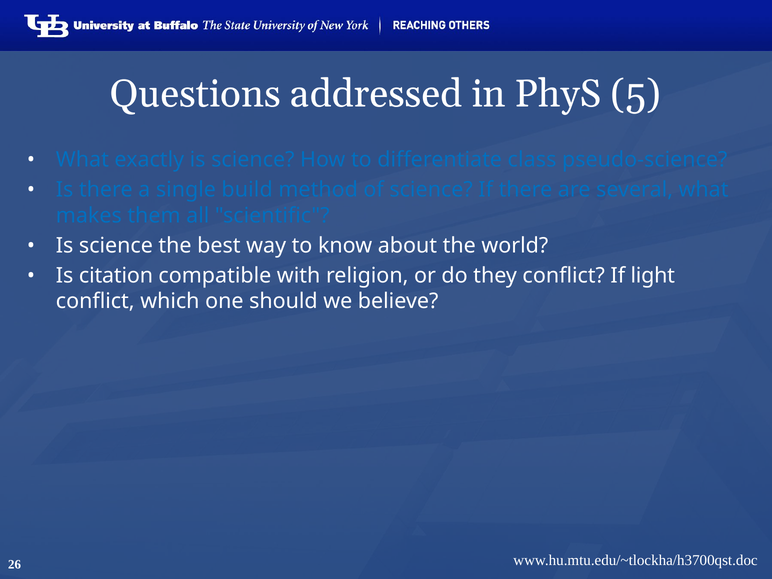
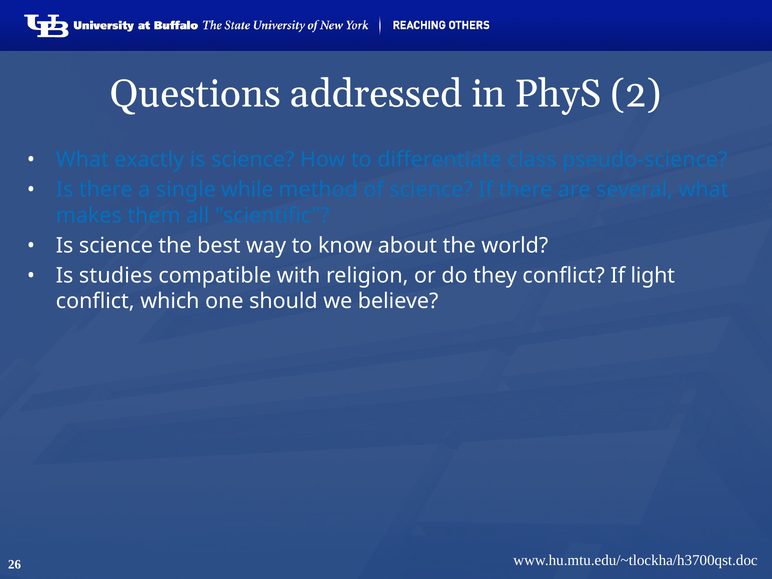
5: 5 -> 2
build: build -> while
citation: citation -> studies
